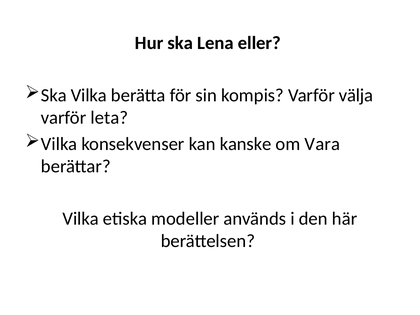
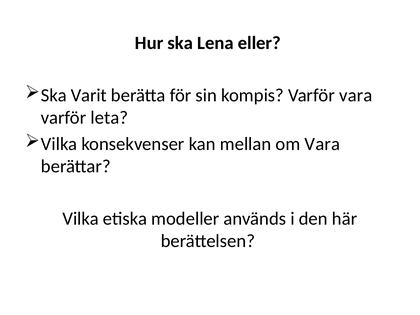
Ska Vilka: Vilka -> Varit
Varför välja: välja -> vara
kanske: kanske -> mellan
